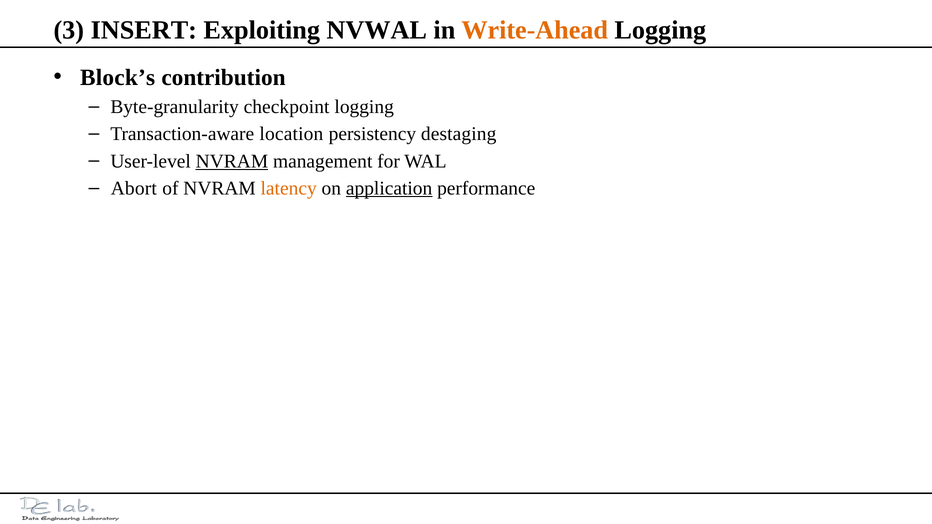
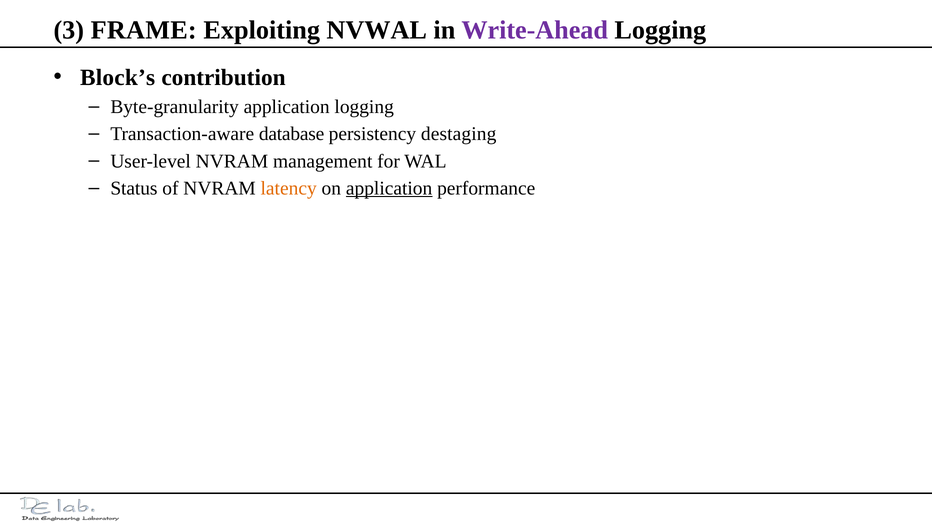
INSERT: INSERT -> FRAME
Write-Ahead colour: orange -> purple
Byte-granularity checkpoint: checkpoint -> application
location: location -> database
NVRAM at (232, 161) underline: present -> none
Abort: Abort -> Status
